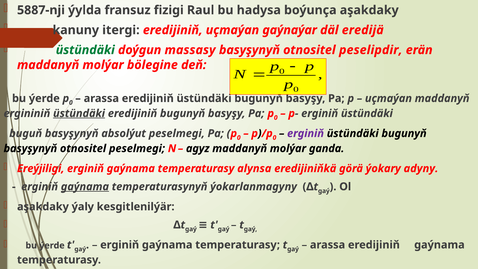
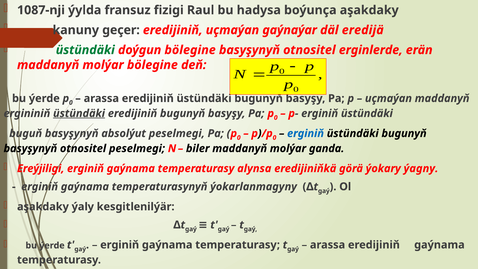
5887-nji: 5887-nji -> 1087-nji
itergi: itergi -> geçer
doýgun massasy: massasy -> bölegine
peselipdir: peselipdir -> erginlerde
erginiň at (306, 133) colour: purple -> blue
agyz: agyz -> biler
adyny: adyny -> ýagny
gaýnama at (85, 187) underline: present -> none
